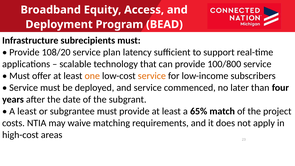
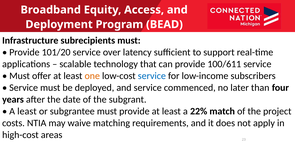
108/20: 108/20 -> 101/20
plan: plan -> over
100/800: 100/800 -> 100/611
service at (152, 76) colour: orange -> blue
65%: 65% -> 22%
